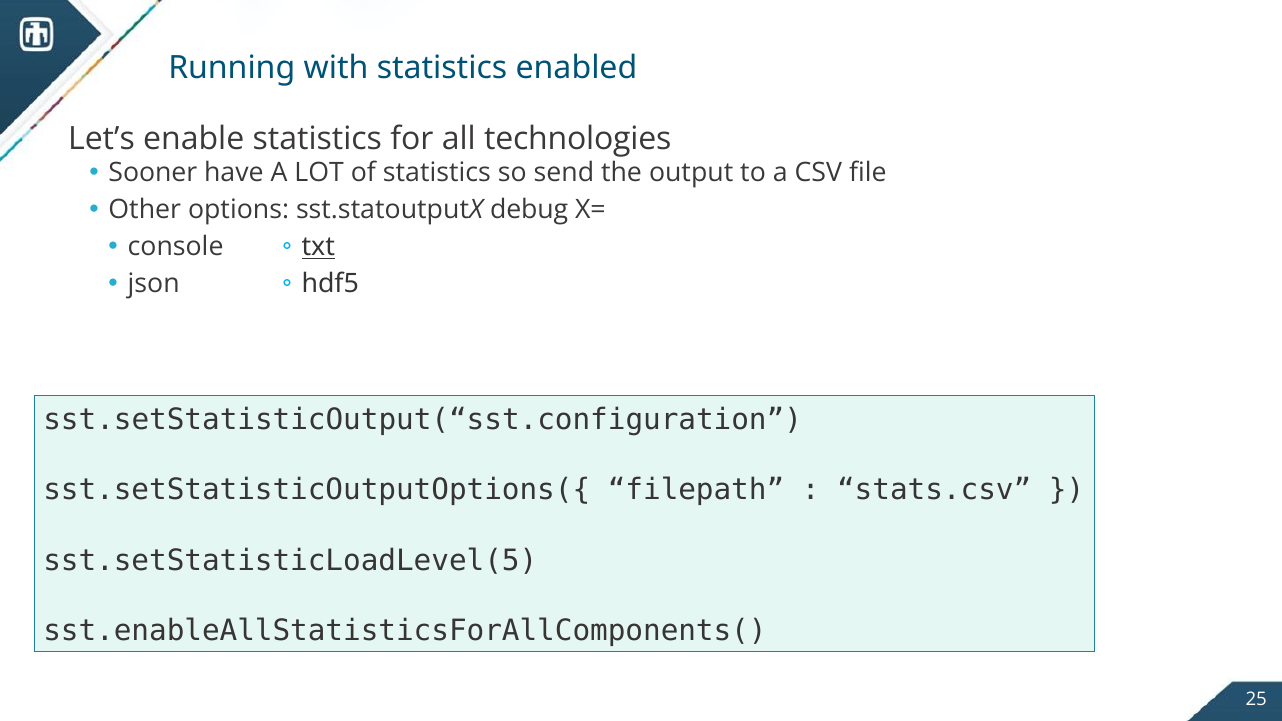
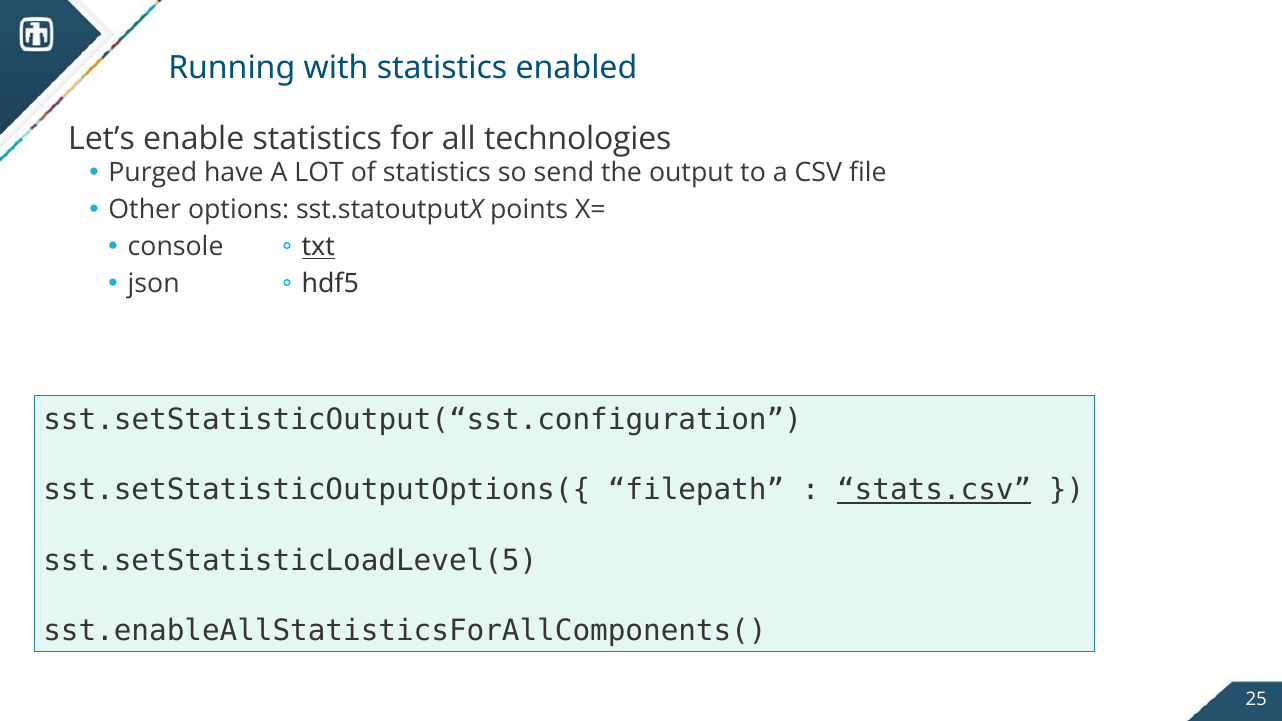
Sooner: Sooner -> Purged
debug: debug -> points
stats.csv underline: none -> present
